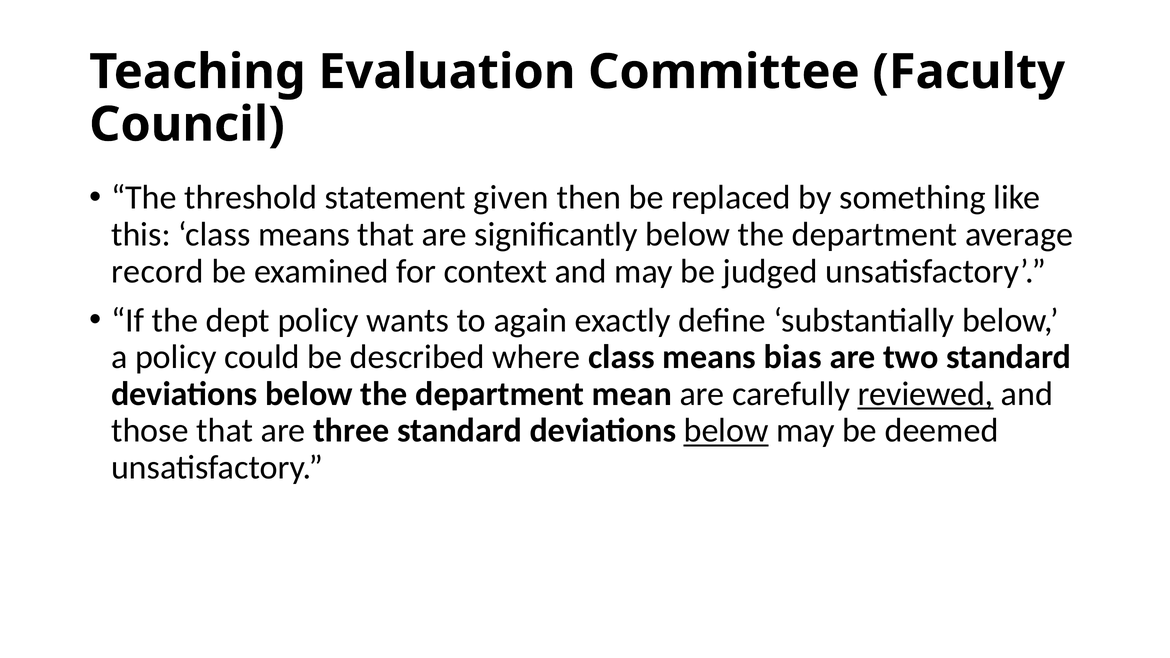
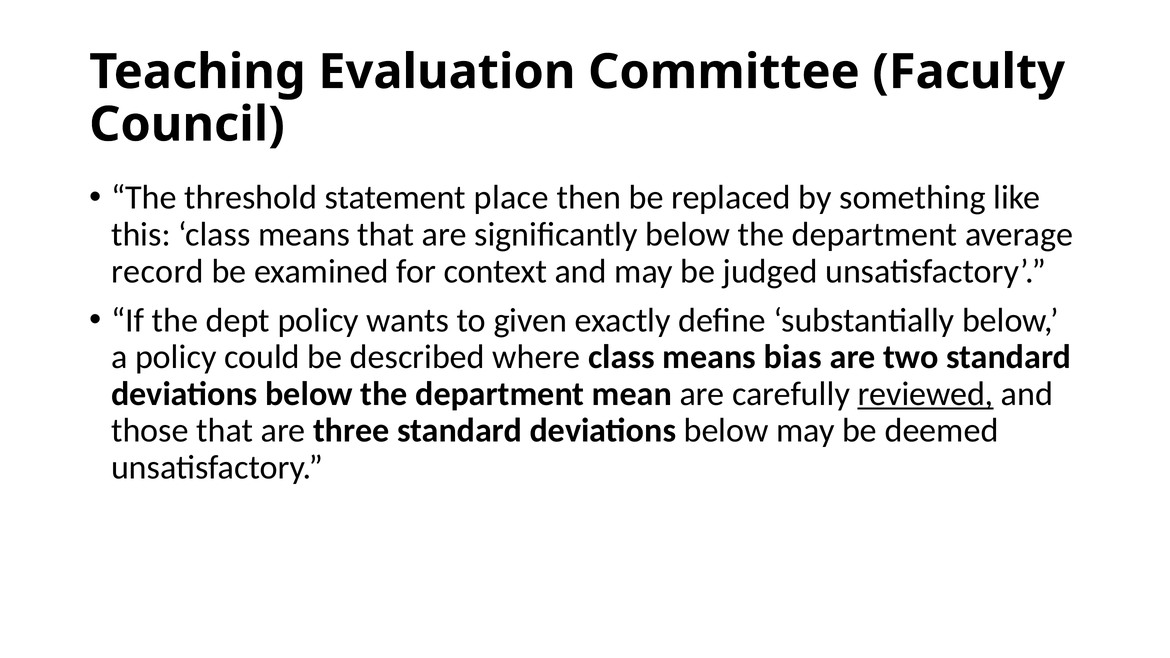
given: given -> place
again: again -> given
below at (726, 431) underline: present -> none
